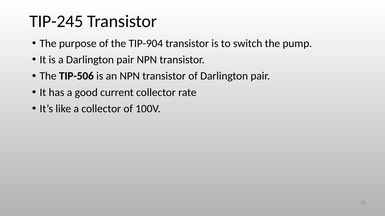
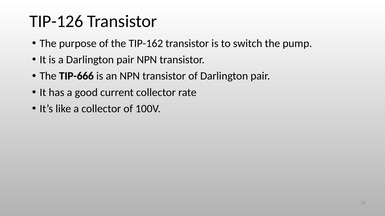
TIP-245: TIP-245 -> TIP-126
TIP-904: TIP-904 -> TIP-162
TIP-506: TIP-506 -> TIP-666
